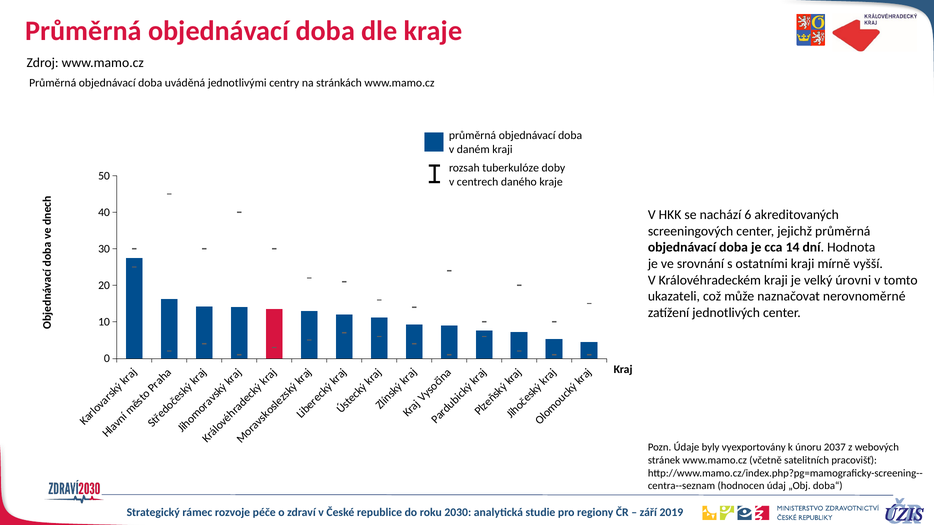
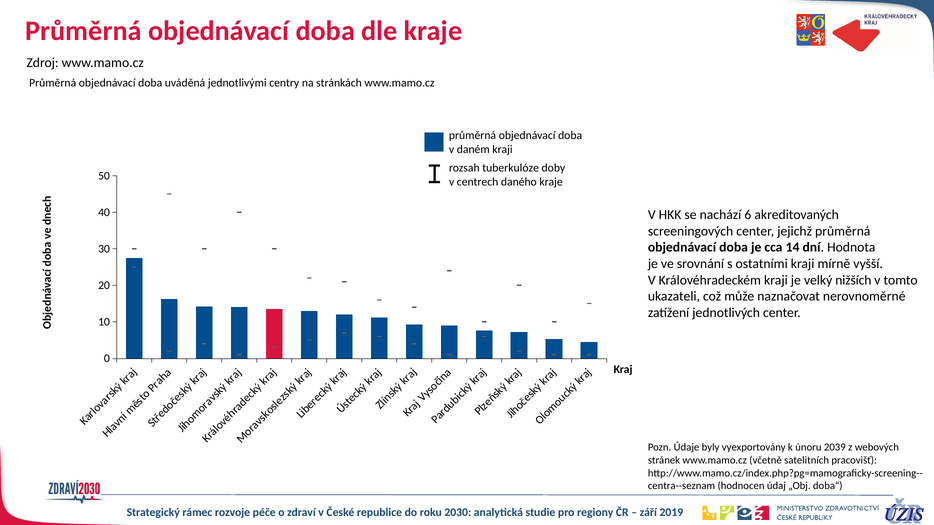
úrovni: úrovni -> nižších
2037: 2037 -> 2039
